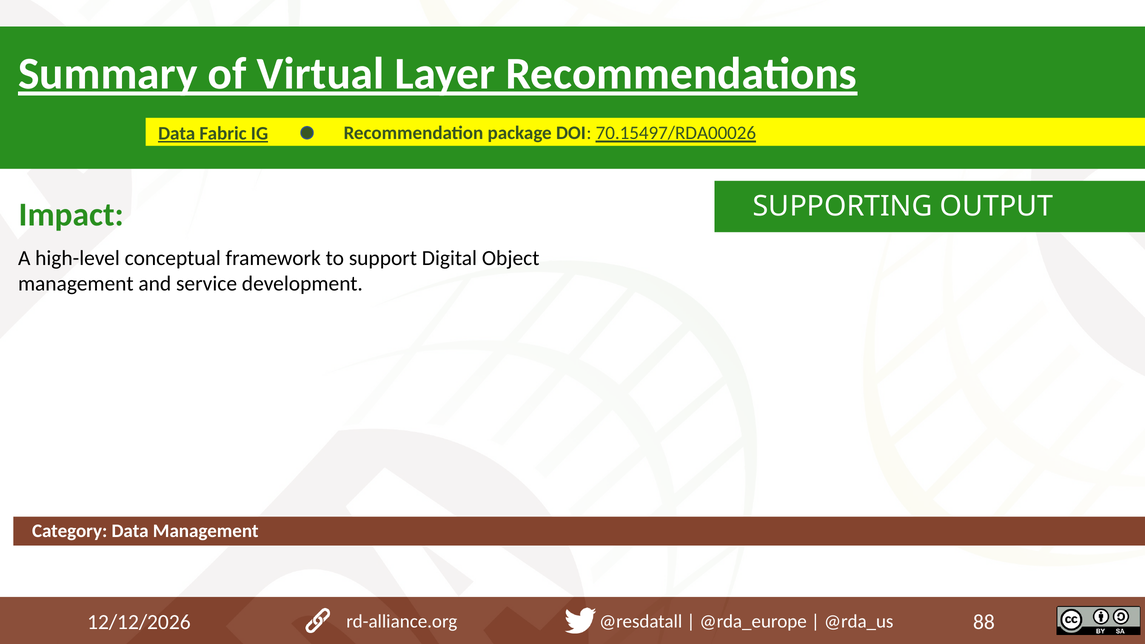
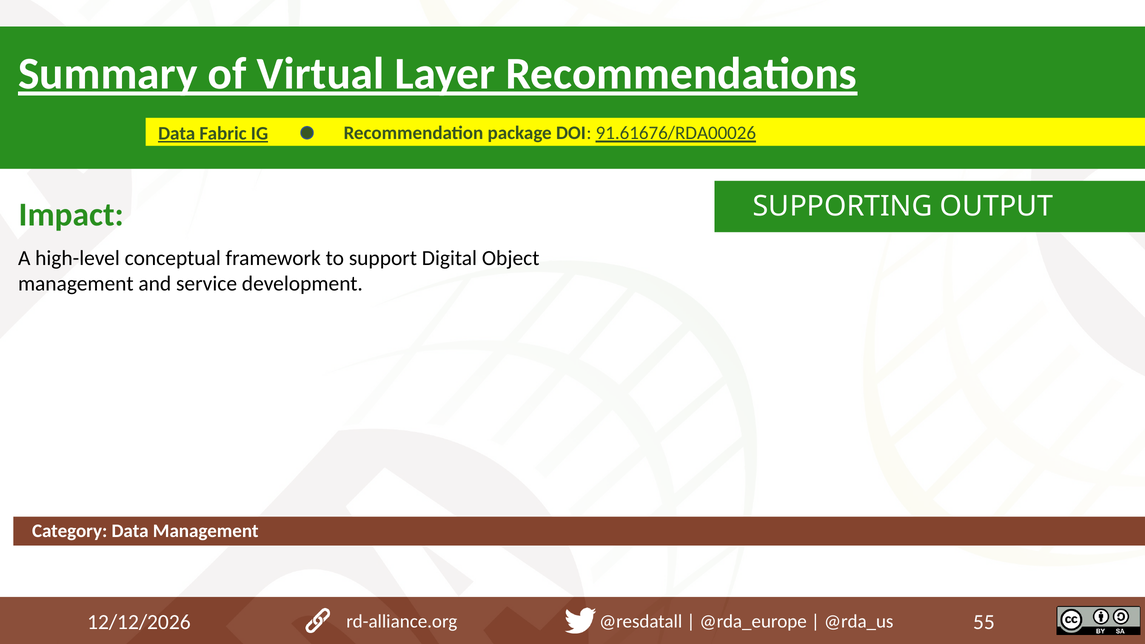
70.15497/RDA00026: 70.15497/RDA00026 -> 91.61676/RDA00026
88: 88 -> 55
